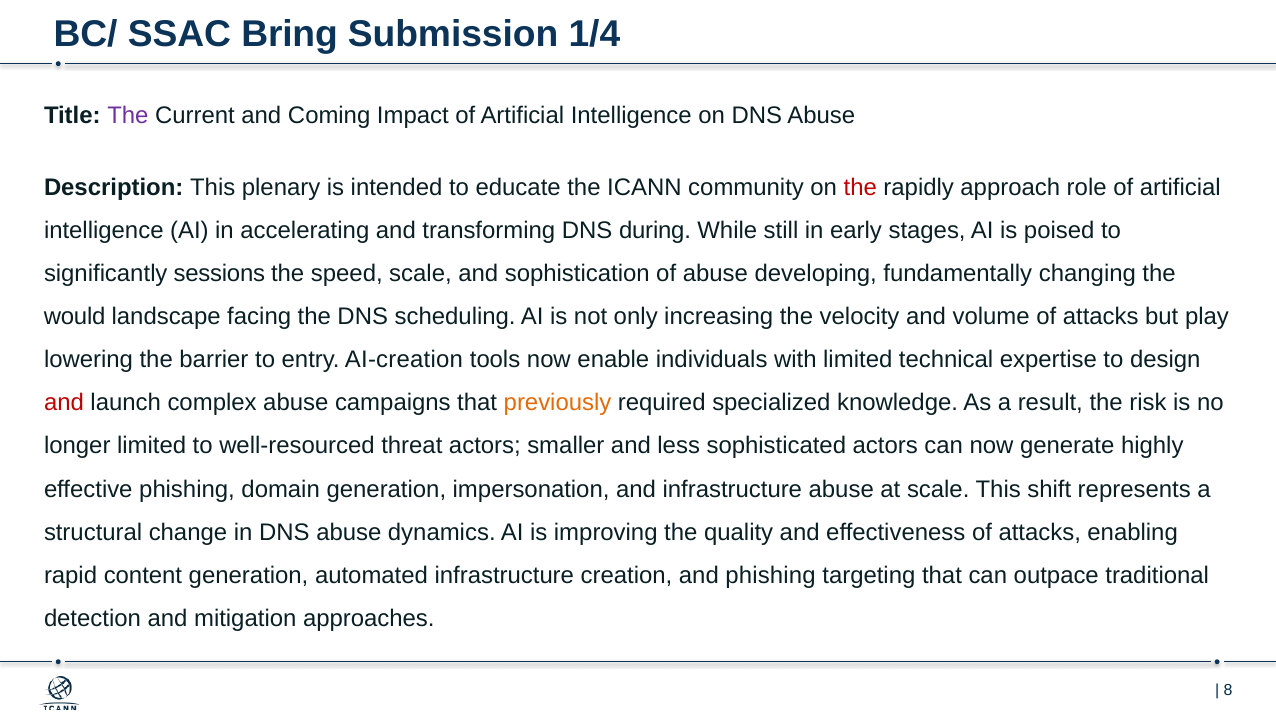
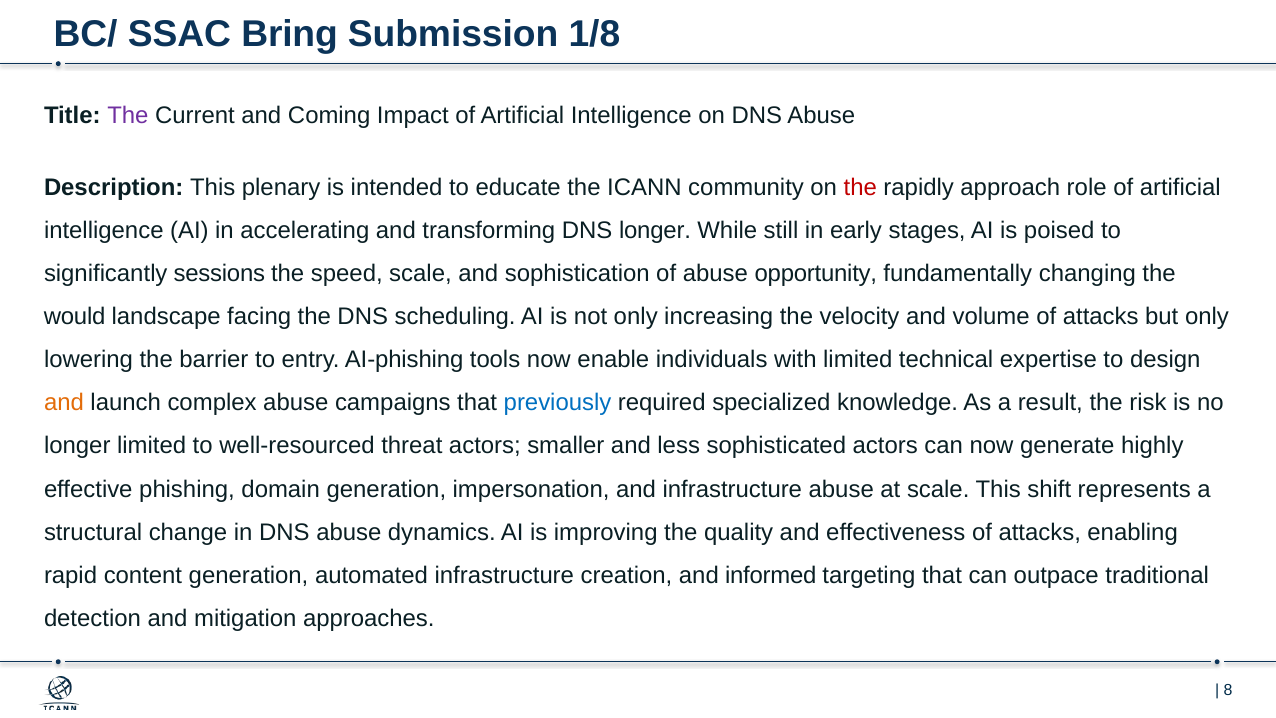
1/4: 1/4 -> 1/8
DNS during: during -> longer
developing: developing -> opportunity
but play: play -> only
AI-creation: AI-creation -> AI-phishing
and at (64, 403) colour: red -> orange
previously colour: orange -> blue
and phishing: phishing -> informed
